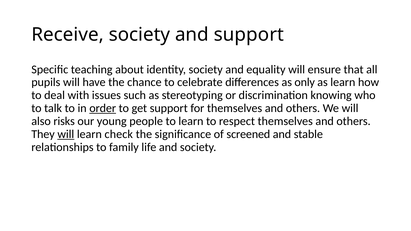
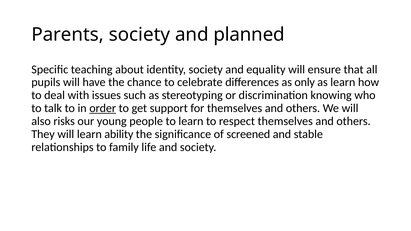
Receive: Receive -> Parents
and support: support -> planned
will at (66, 134) underline: present -> none
check: check -> ability
